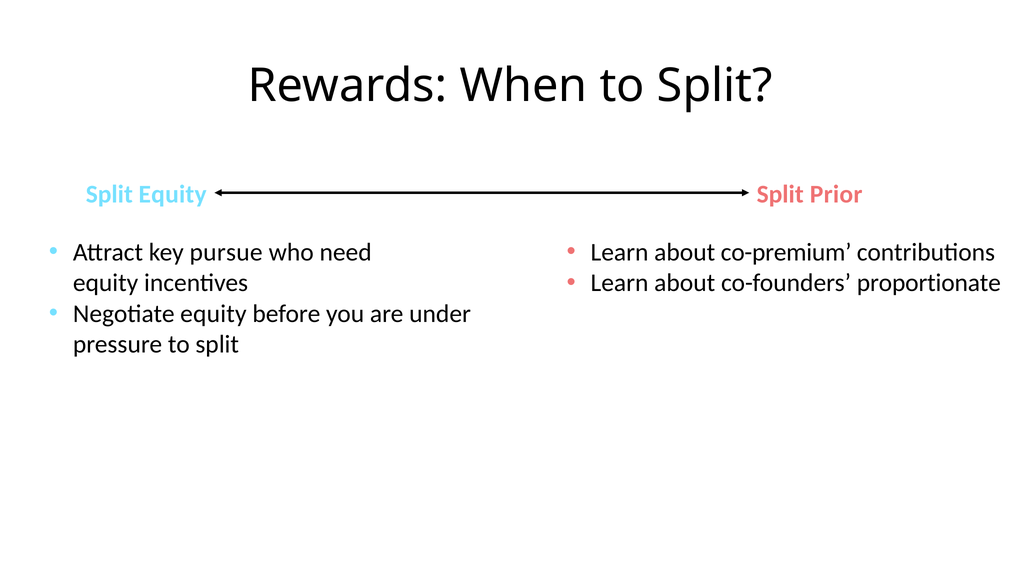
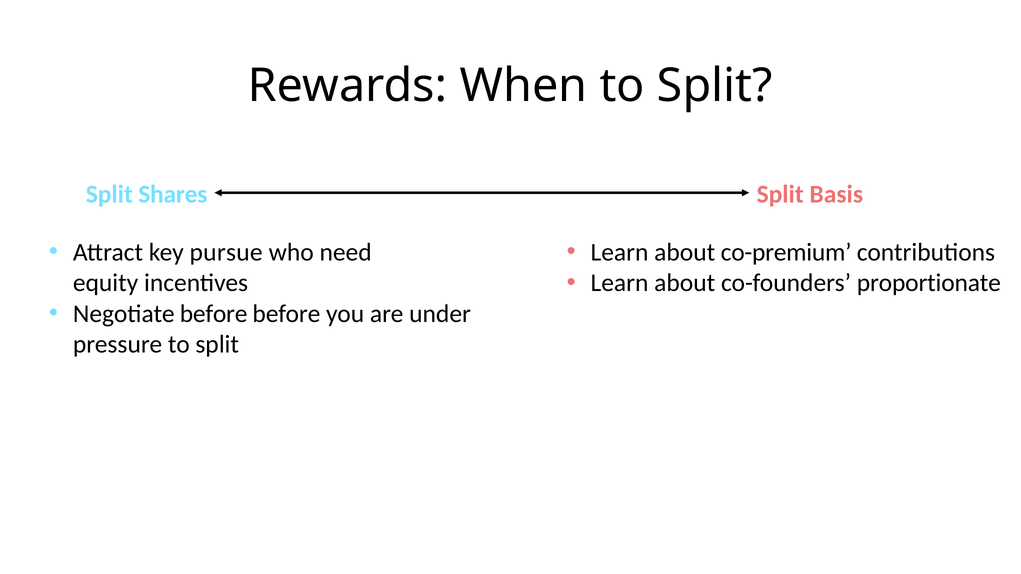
Split Equity: Equity -> Shares
Prior: Prior -> Basis
Negotiate equity: equity -> before
